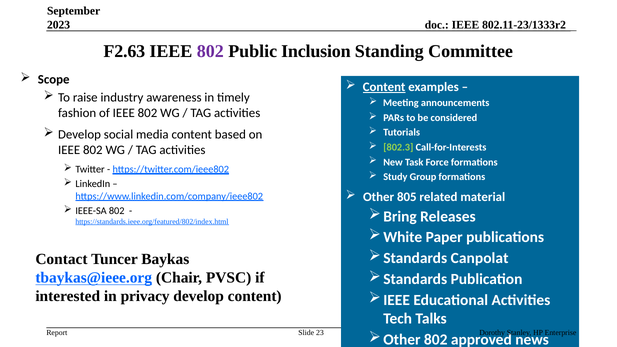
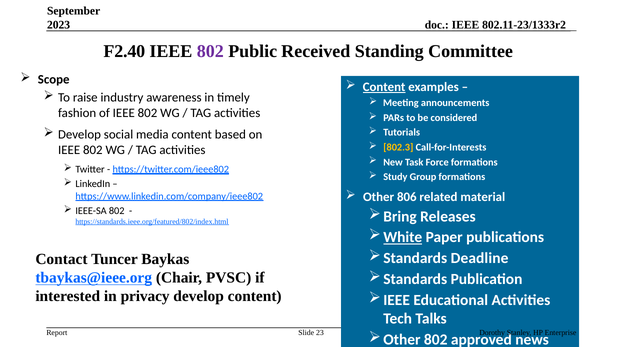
F2.63: F2.63 -> F2.40
Inclusion: Inclusion -> Received
802.3 colour: light green -> yellow
805: 805 -> 806
White underline: none -> present
Canpolat: Canpolat -> Deadline
